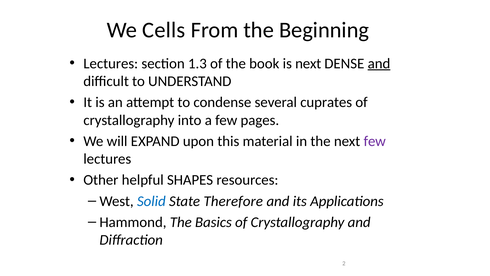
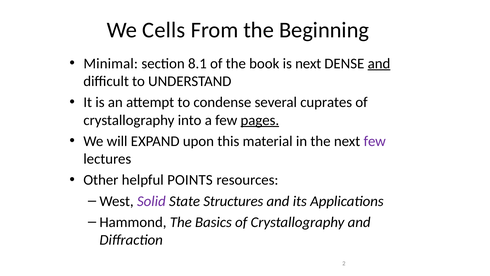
Lectures at (111, 63): Lectures -> Minimal
1.3: 1.3 -> 8.1
pages underline: none -> present
SHAPES: SHAPES -> POINTS
Solid colour: blue -> purple
Therefore: Therefore -> Structures
